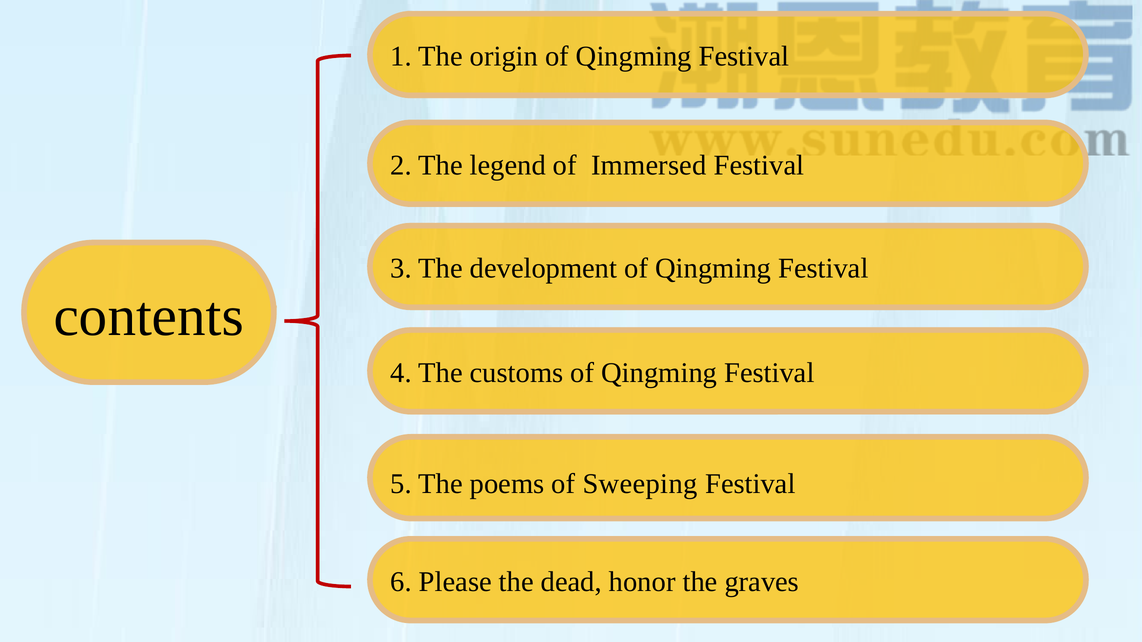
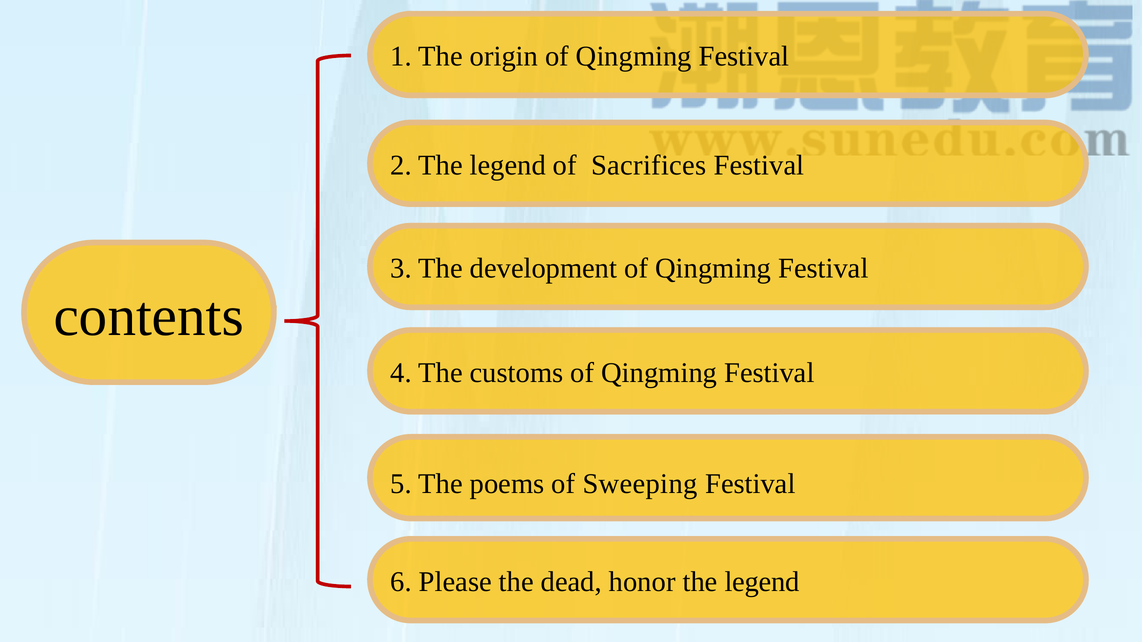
Immersed: Immersed -> Sacrifices
honor the graves: graves -> legend
